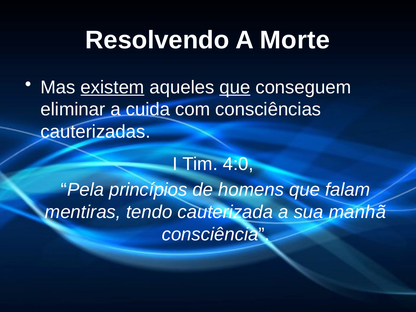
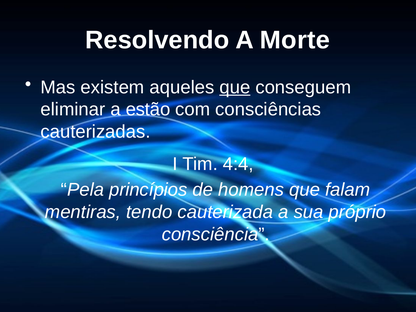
existem underline: present -> none
cuida: cuida -> estão
4:0: 4:0 -> 4:4
manhã: manhã -> próprio
